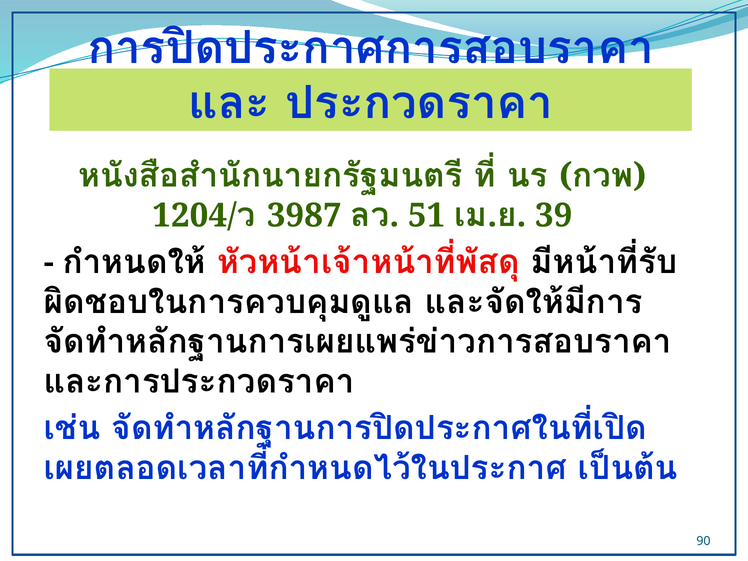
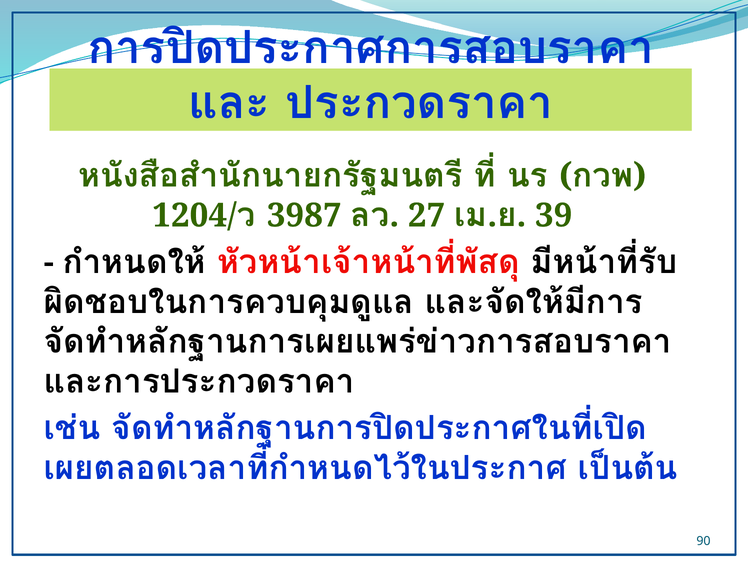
51: 51 -> 27
